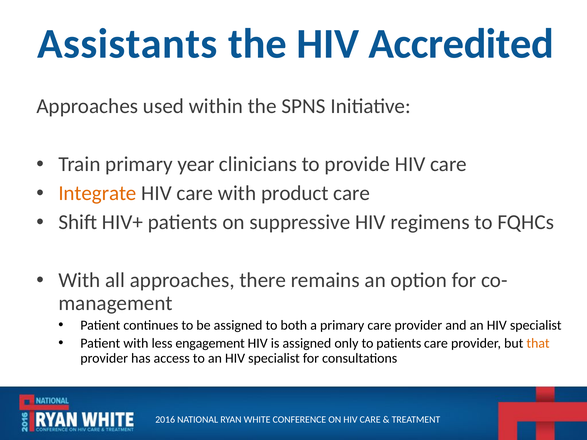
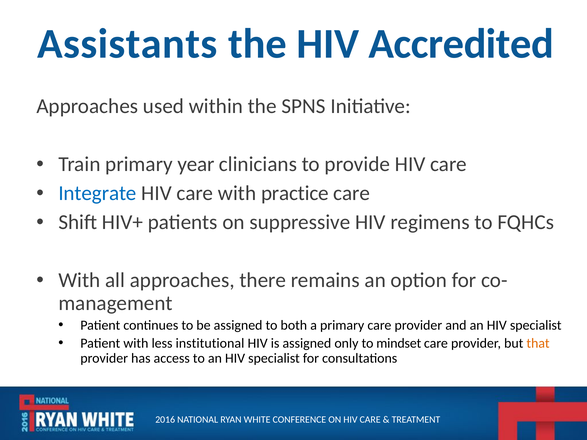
Integrate colour: orange -> blue
product: product -> practice
engagement: engagement -> institutional
to patients: patients -> mindset
